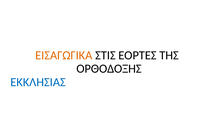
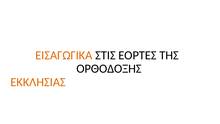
ΕΚΚΛΗΣΙΑΣ colour: blue -> orange
